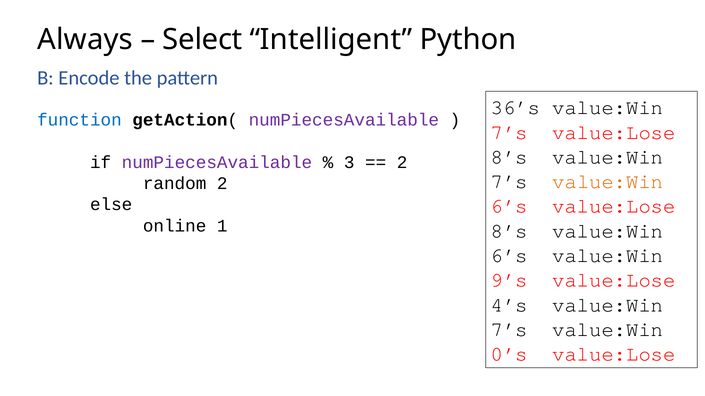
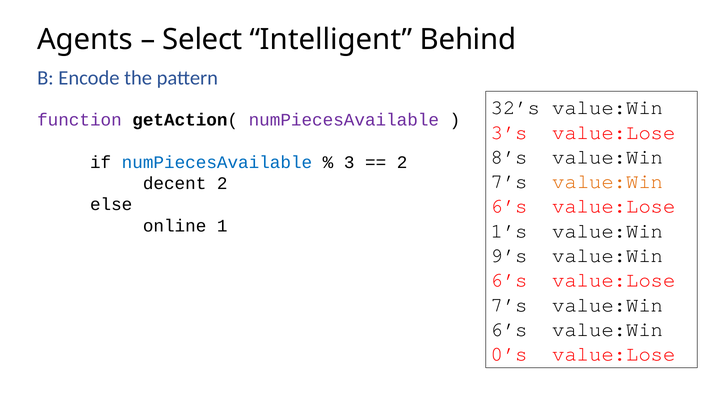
Always: Always -> Agents
Python: Python -> Behind
36’s: 36’s -> 32’s
function colour: blue -> purple
7’s at (509, 132): 7’s -> 3’s
numPiecesAvailable at (217, 163) colour: purple -> blue
random: random -> decent
8’s at (509, 231): 8’s -> 1’s
6’s at (509, 256): 6’s -> 9’s
9’s at (509, 281): 9’s -> 6’s
4’s at (509, 305): 4’s -> 7’s
7’s at (509, 330): 7’s -> 6’s
